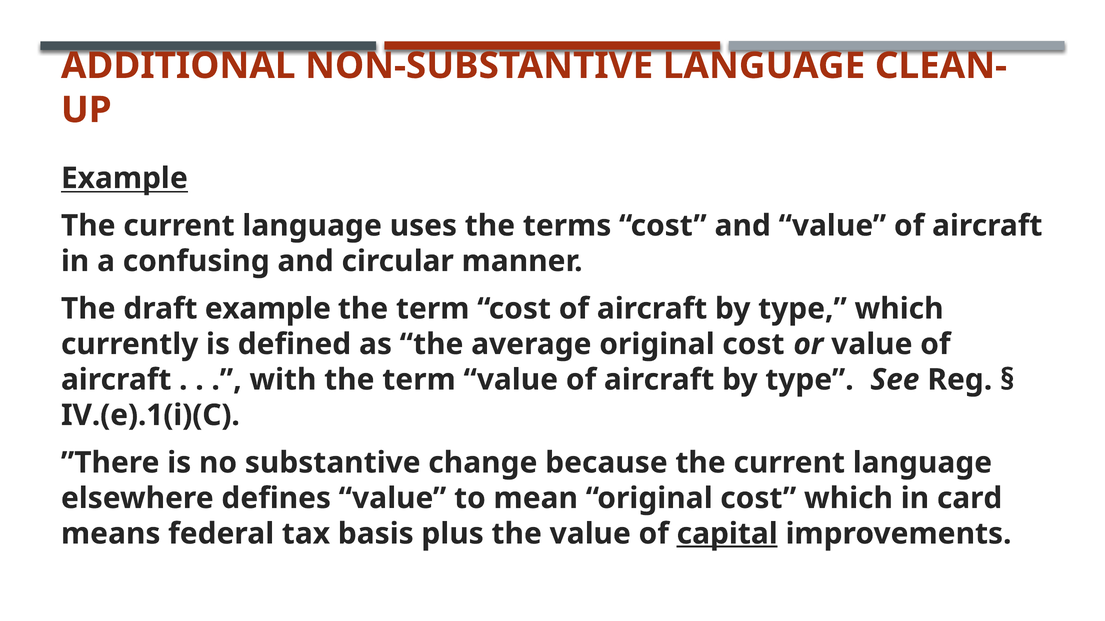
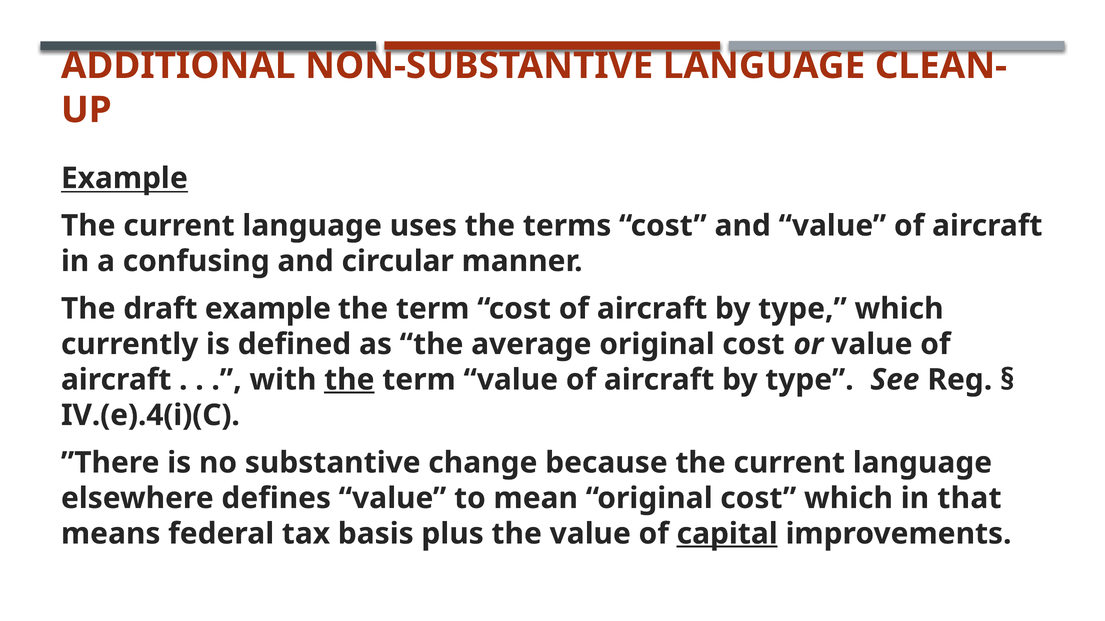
the at (349, 380) underline: none -> present
IV.(e).1(i)(C: IV.(e).1(i)(C -> IV.(e).4(i)(C
card: card -> that
